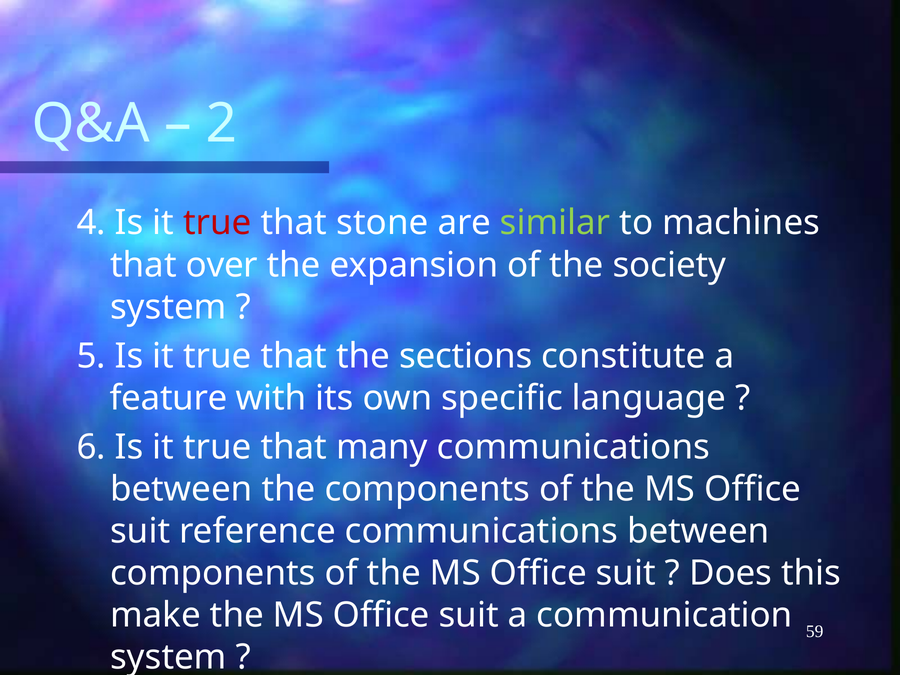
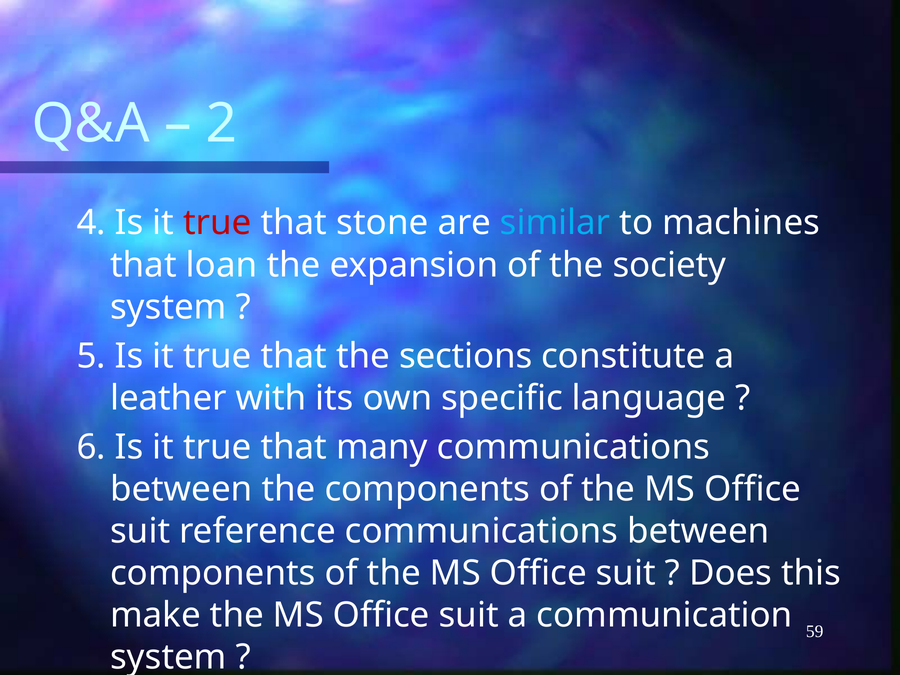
similar colour: light green -> light blue
over: over -> loan
feature: feature -> leather
